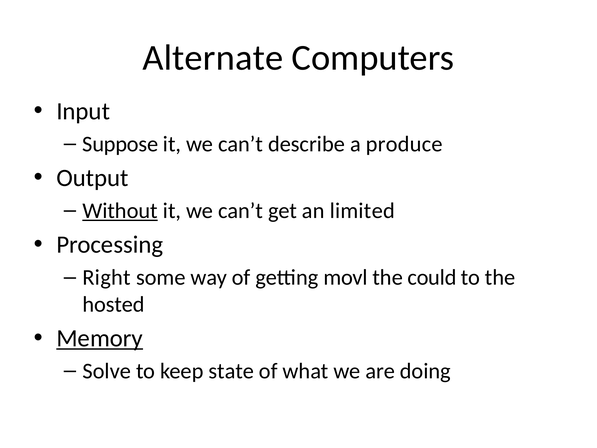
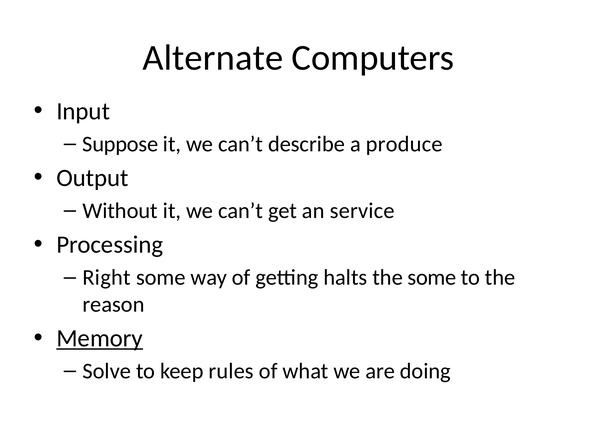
Without underline: present -> none
limited: limited -> service
movl: movl -> halts
the could: could -> some
hosted: hosted -> reason
state: state -> rules
